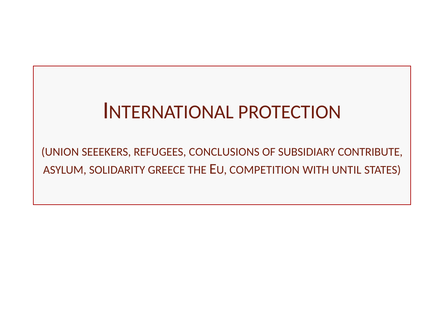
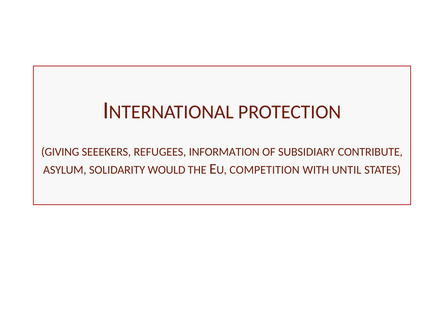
UNION: UNION -> GIVING
CONCLUSIONS: CONCLUSIONS -> INFORMATION
GREECE: GREECE -> WOULD
